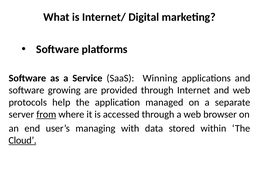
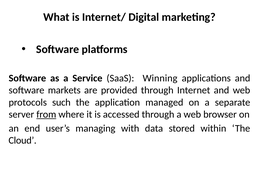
growing: growing -> markets
help: help -> such
Cloud underline: present -> none
